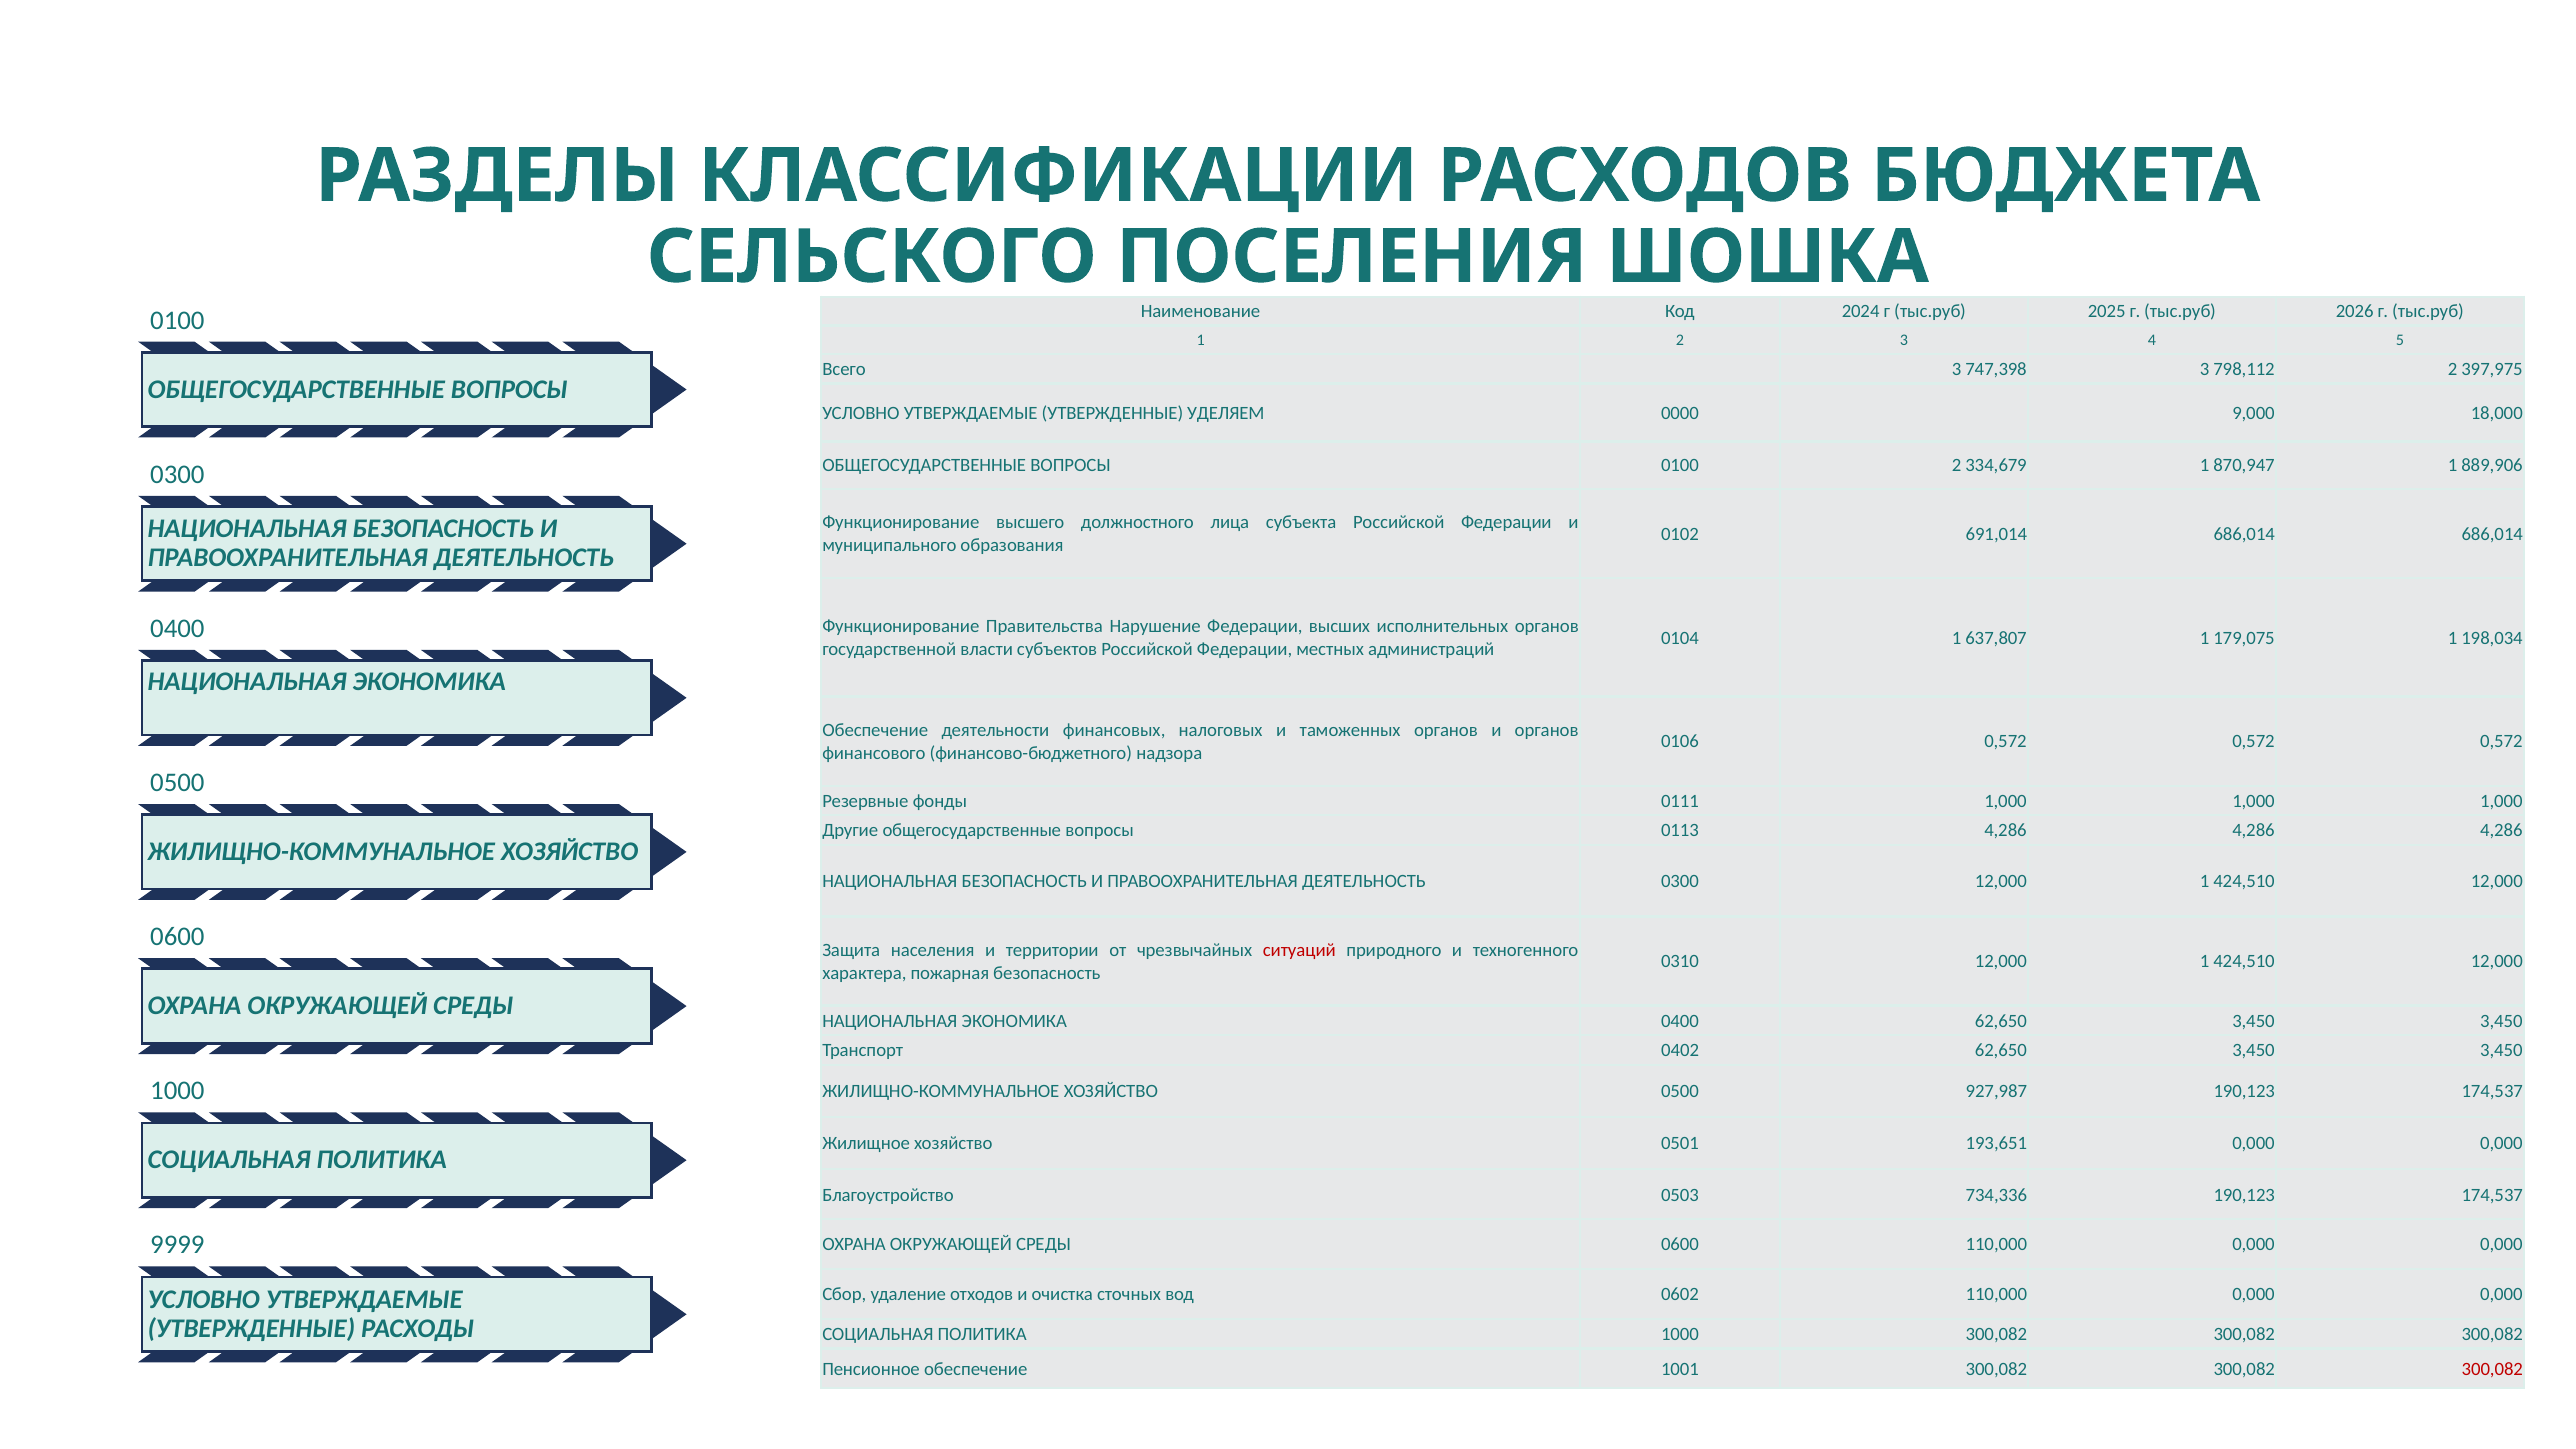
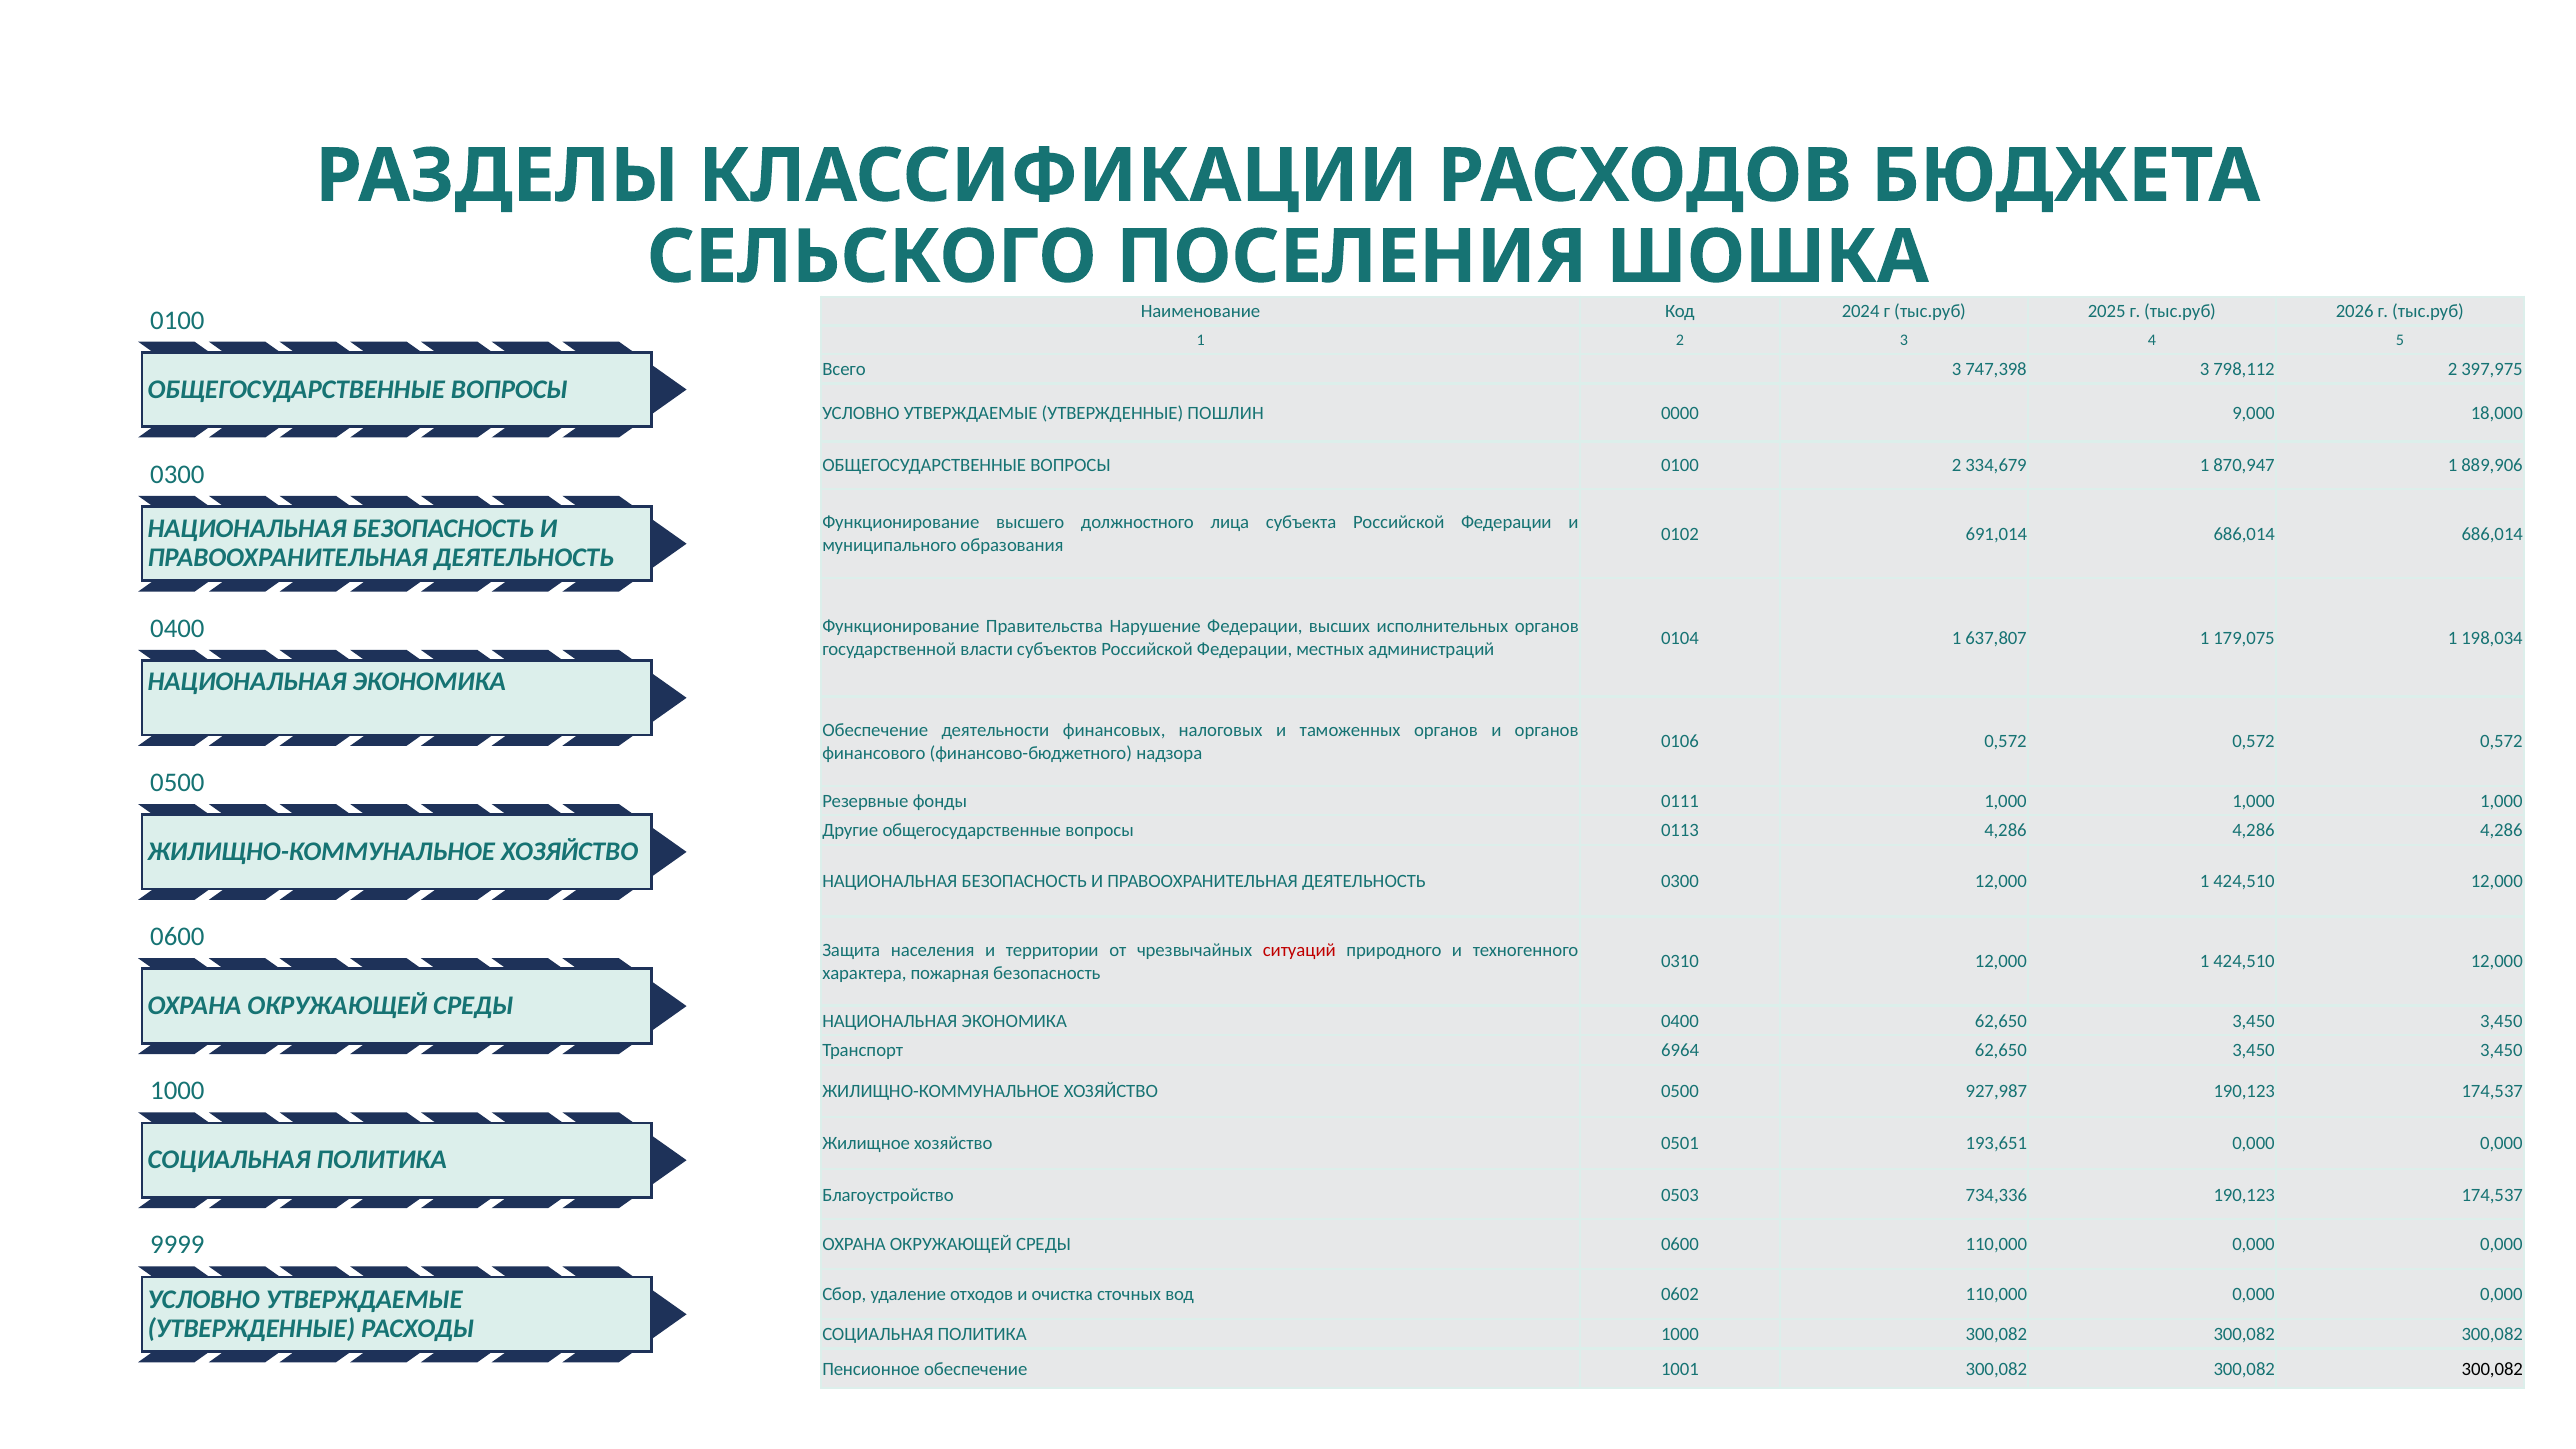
УДЕЛЯЕМ: УДЕЛЯЕМ -> ПОШЛИН
0402: 0402 -> 6964
300,082 at (2492, 1369) colour: red -> black
